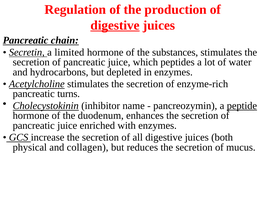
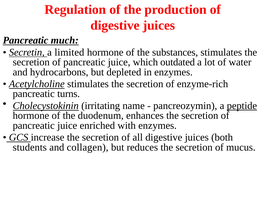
digestive at (115, 25) underline: present -> none
chain: chain -> much
peptides: peptides -> outdated
inhibitor: inhibitor -> irritating
physical: physical -> students
